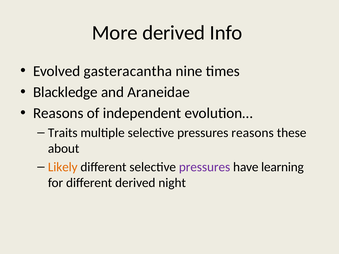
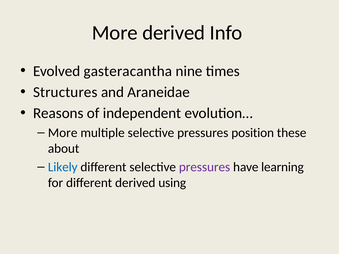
Blackledge: Blackledge -> Structures
Traits at (63, 133): Traits -> More
pressures reasons: reasons -> position
Likely colour: orange -> blue
night: night -> using
